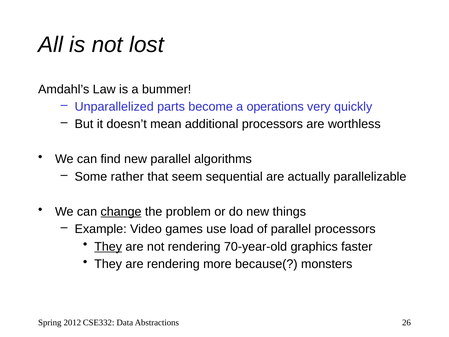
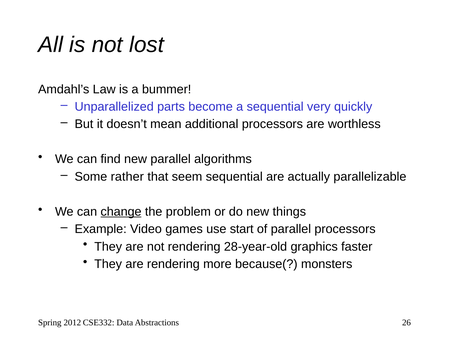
a operations: operations -> sequential
load: load -> start
They at (108, 246) underline: present -> none
70-year-old: 70-year-old -> 28-year-old
